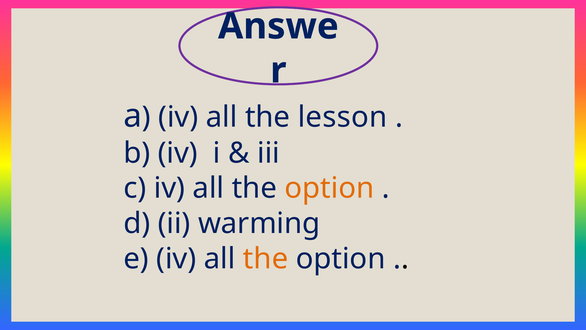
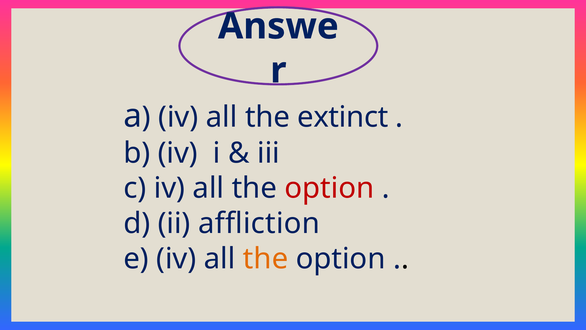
lesson: lesson -> extinct
option at (329, 188) colour: orange -> red
warming: warming -> affliction
